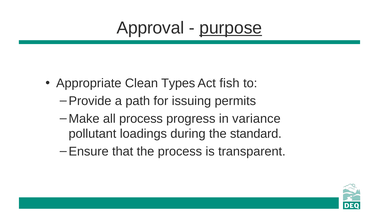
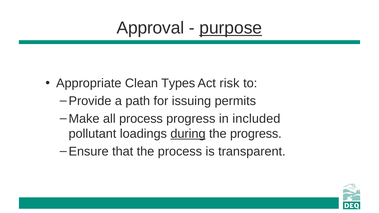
fish: fish -> risk
variance: variance -> included
during underline: none -> present
the standard: standard -> progress
